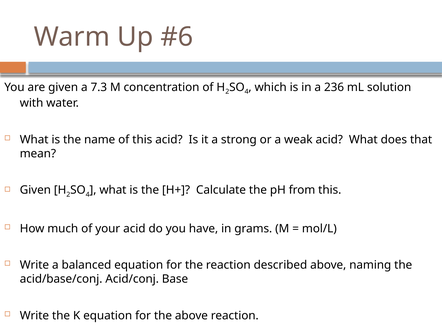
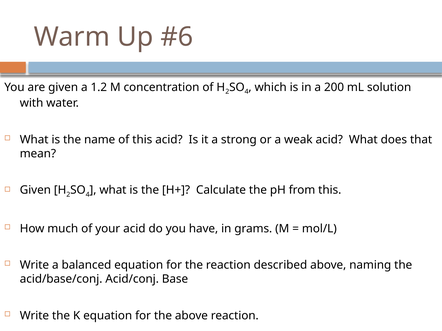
7.3: 7.3 -> 1.2
236: 236 -> 200
